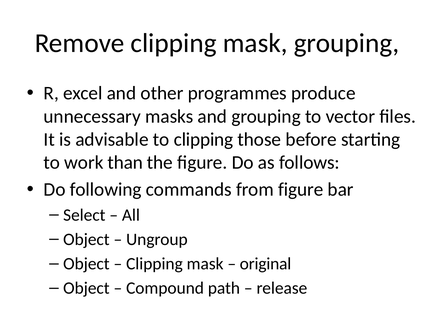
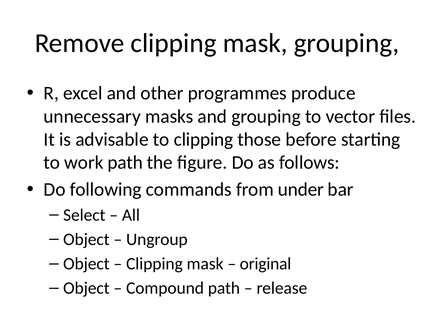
work than: than -> path
from figure: figure -> under
